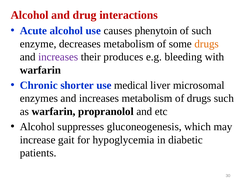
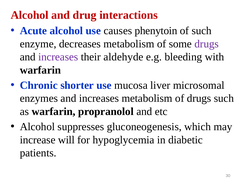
drugs at (207, 44) colour: orange -> purple
produces: produces -> aldehyde
medical: medical -> mucosa
gait: gait -> will
